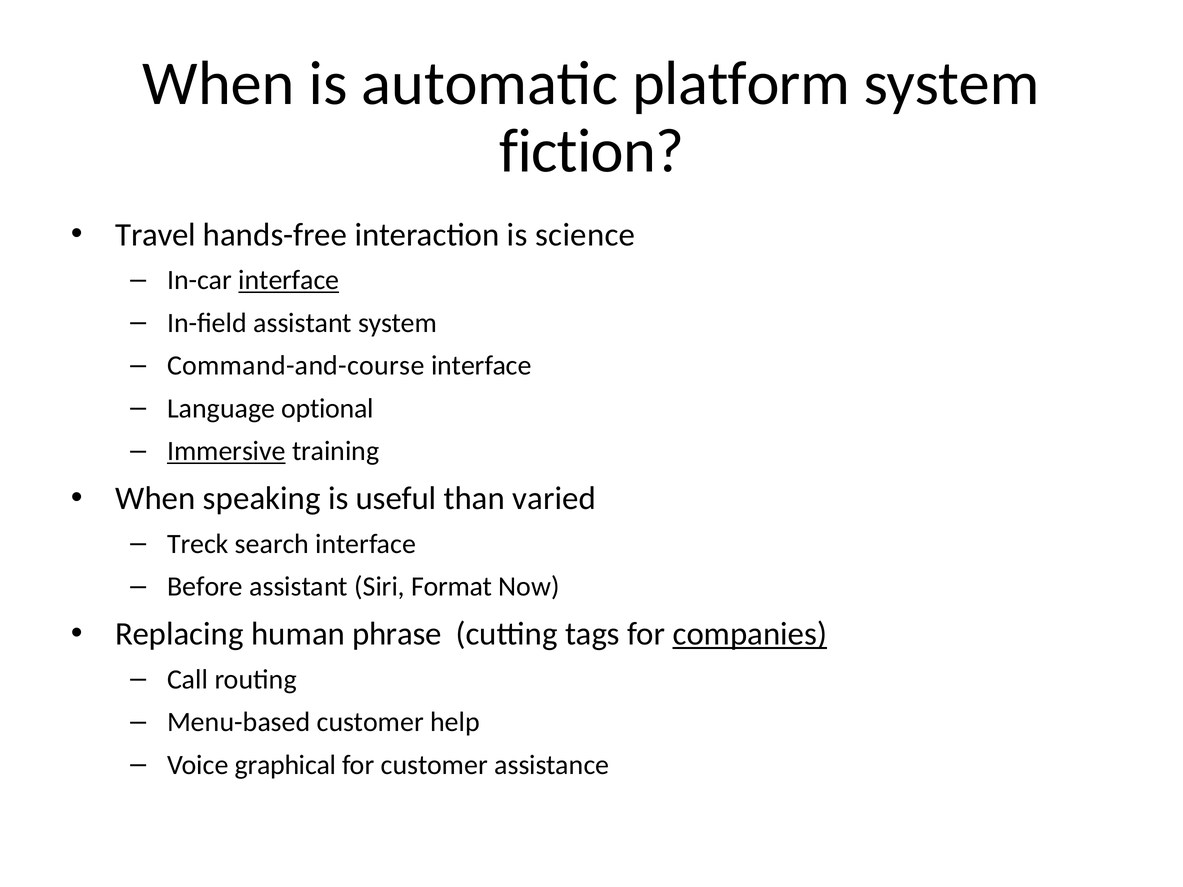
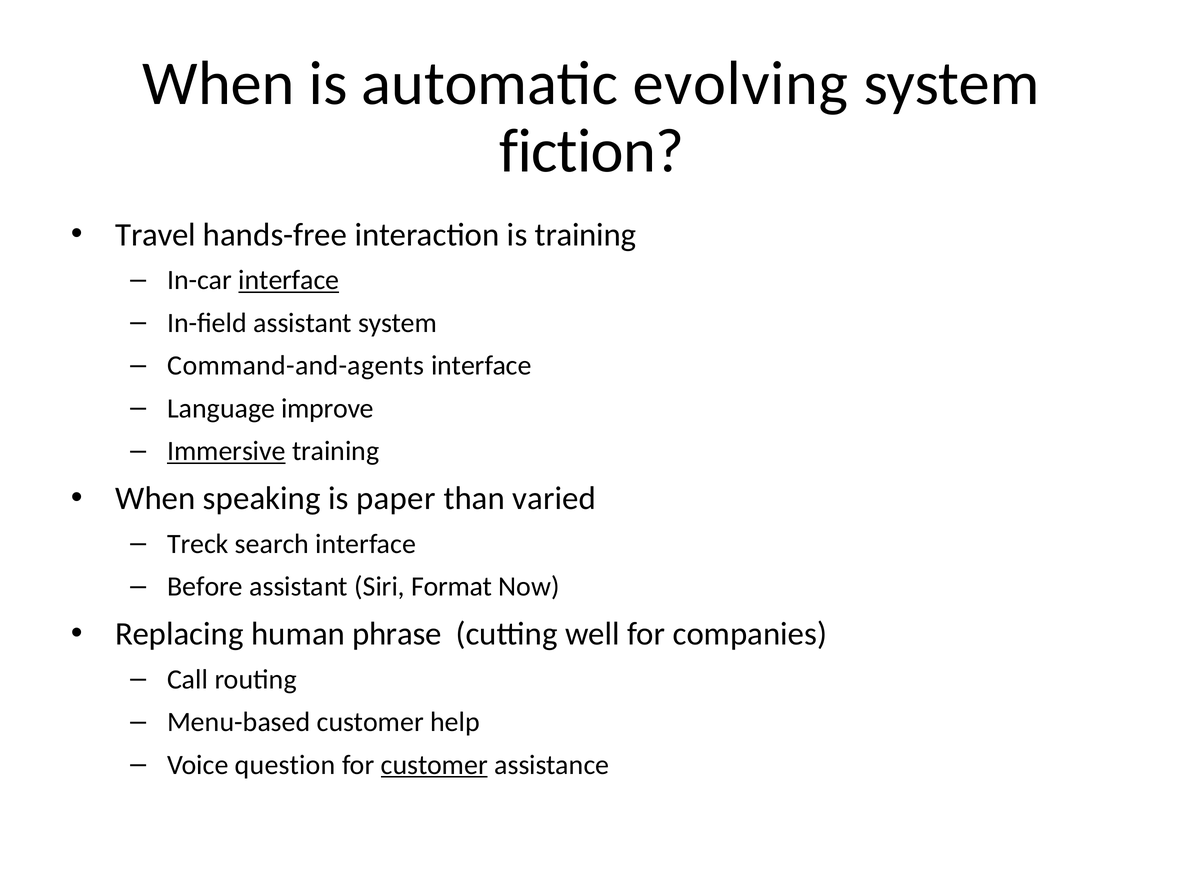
platform: platform -> evolving
is science: science -> training
Command-and-course: Command-and-course -> Command-and-agents
optional: optional -> improve
useful: useful -> paper
tags: tags -> well
companies underline: present -> none
graphical: graphical -> question
customer at (434, 765) underline: none -> present
